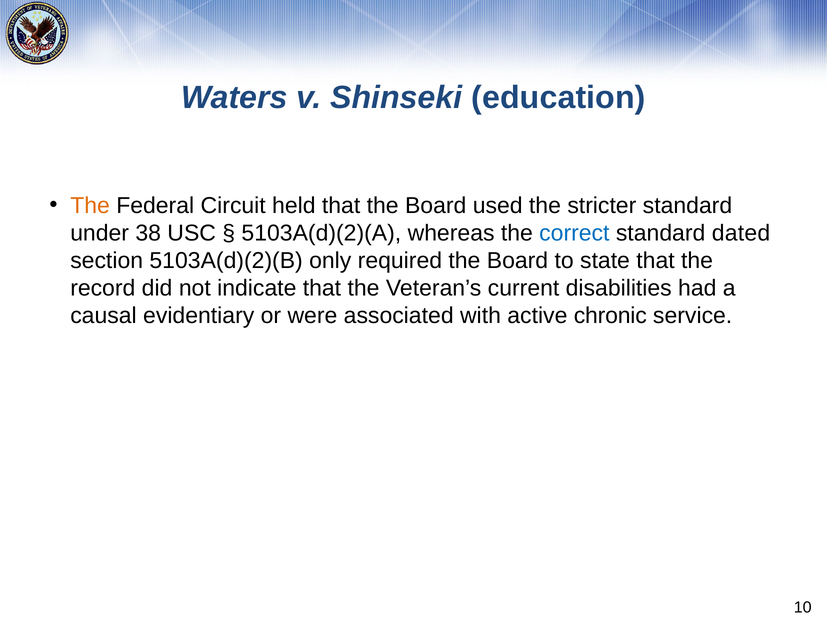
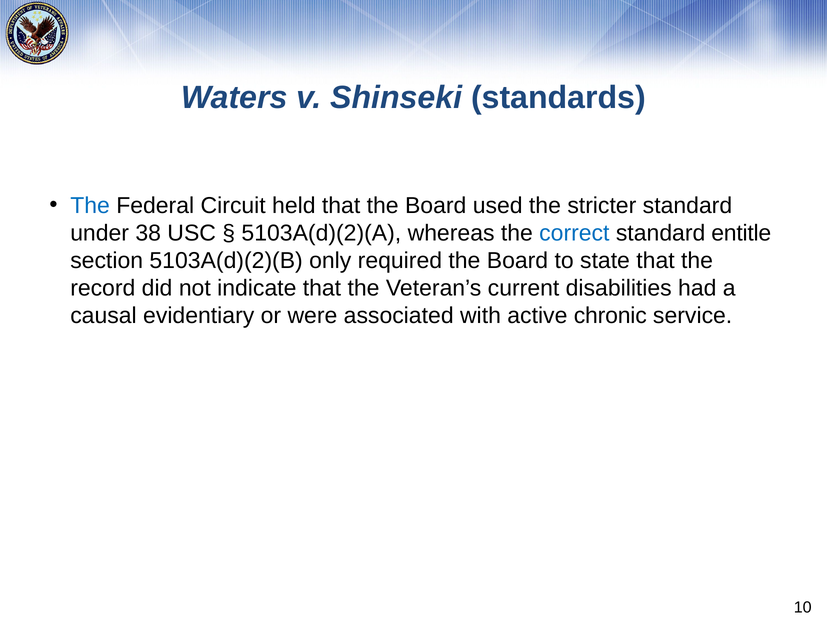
education: education -> standards
The at (90, 206) colour: orange -> blue
dated: dated -> entitle
